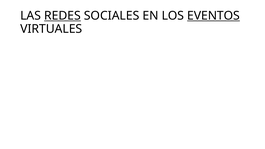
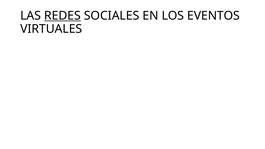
EVENTOS underline: present -> none
